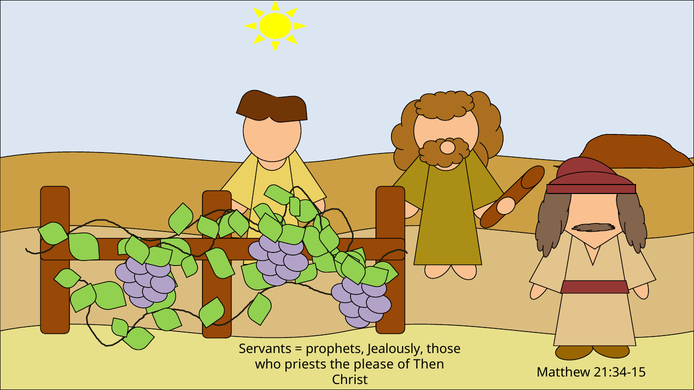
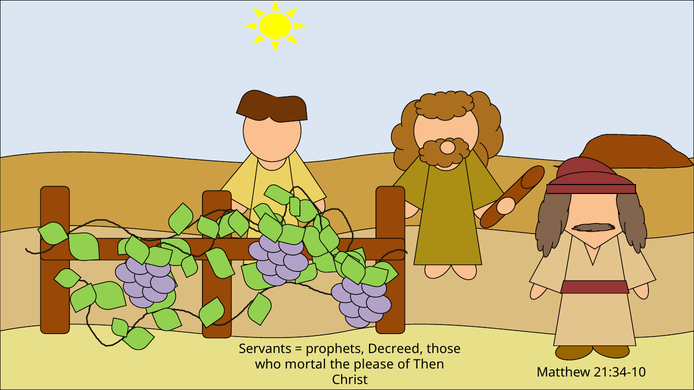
Jealously: Jealously -> Decreed
priests: priests -> mortal
21:34-15: 21:34-15 -> 21:34-10
